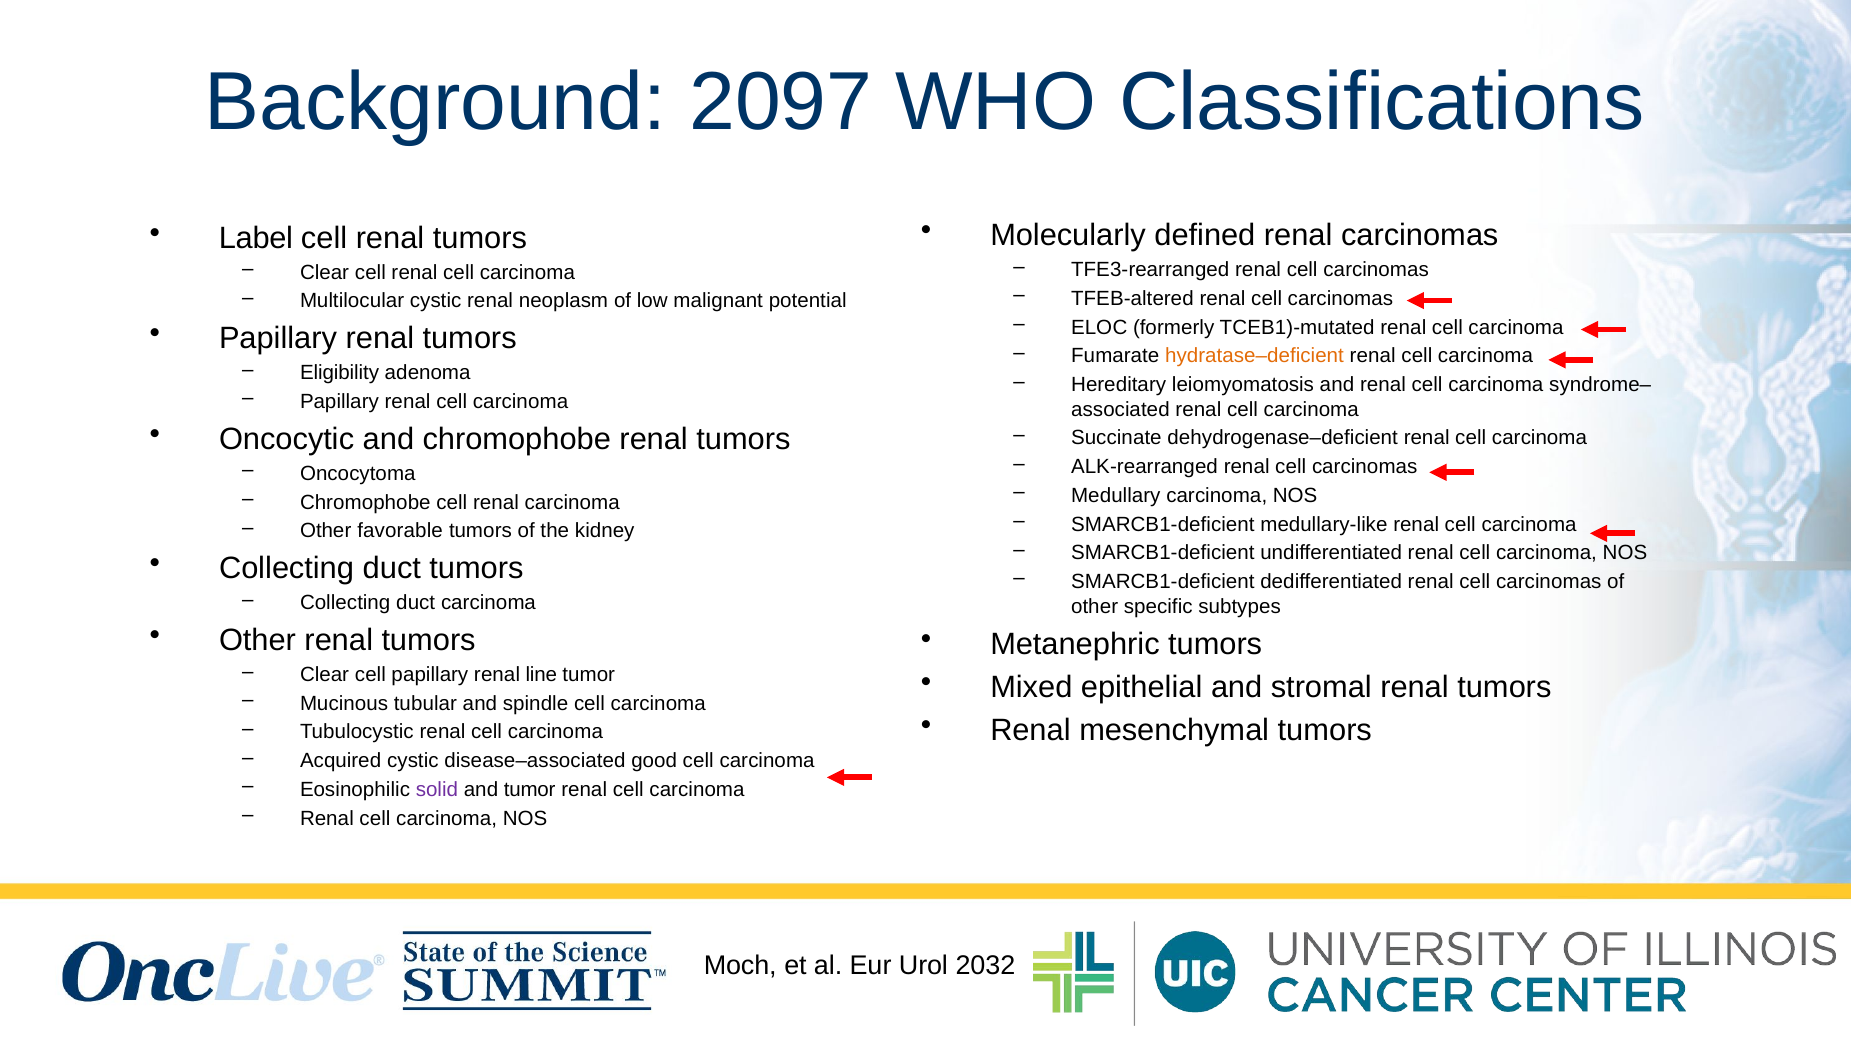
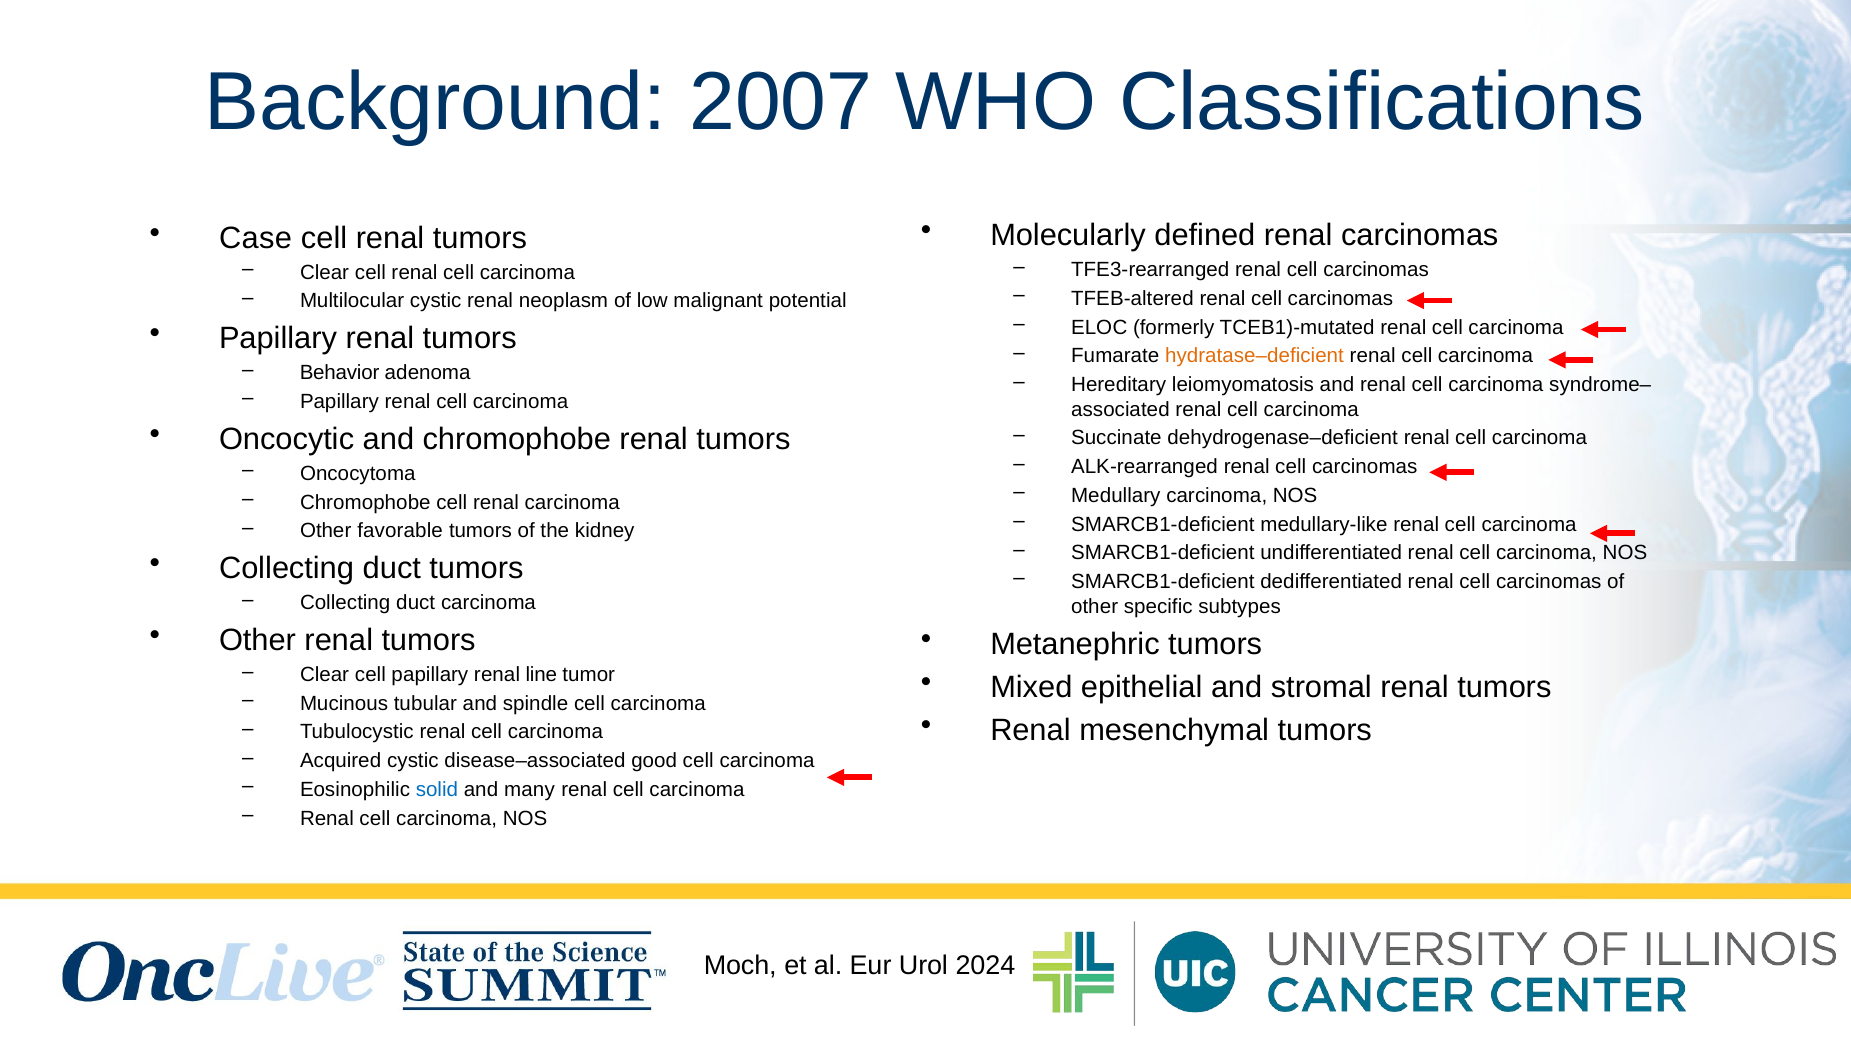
2097: 2097 -> 2007
Label: Label -> Case
Eligibility: Eligibility -> Behavior
solid colour: purple -> blue
and tumor: tumor -> many
2032: 2032 -> 2024
